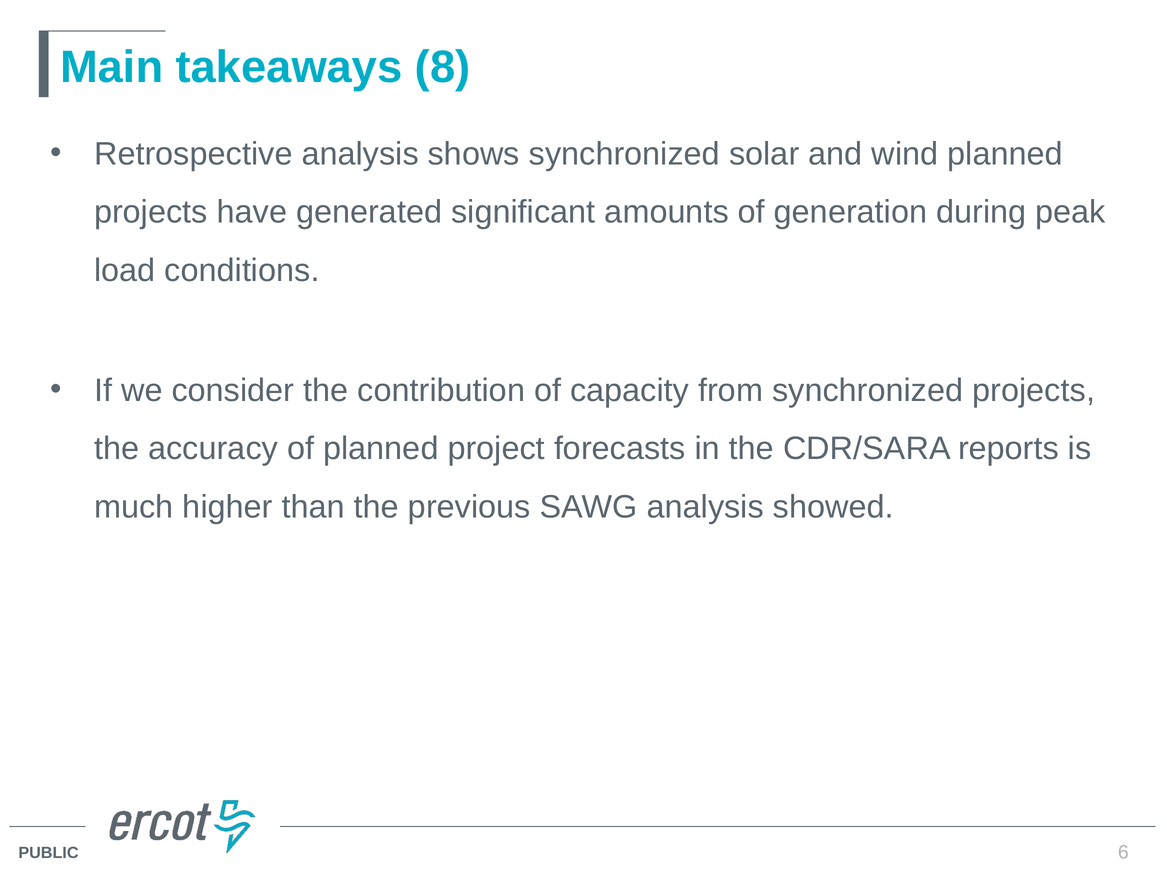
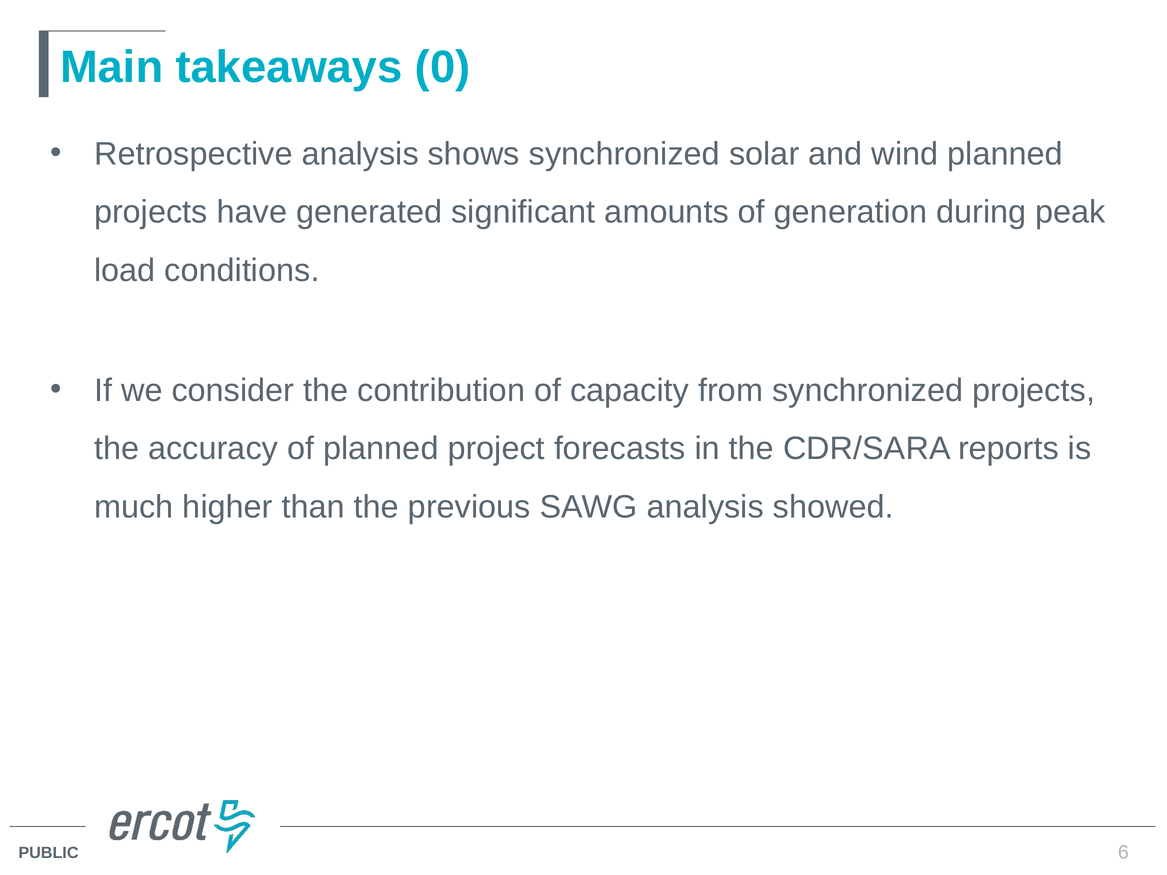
8: 8 -> 0
